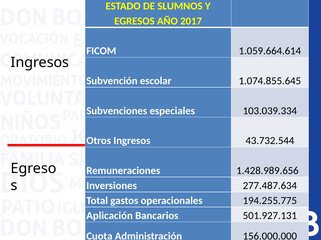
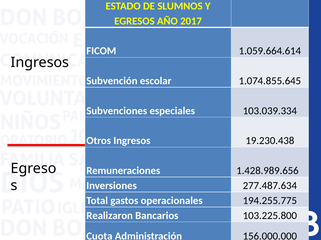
43.732.544: 43.732.544 -> 19.230.438
Aplicación: Aplicación -> Realizaron
501.927.131: 501.927.131 -> 103.225.800
